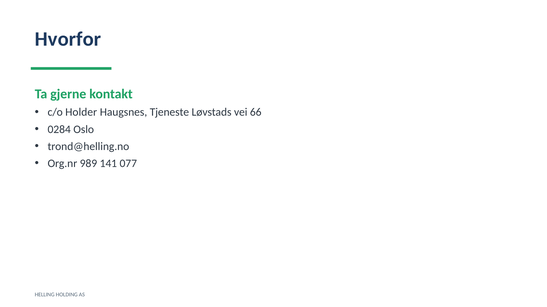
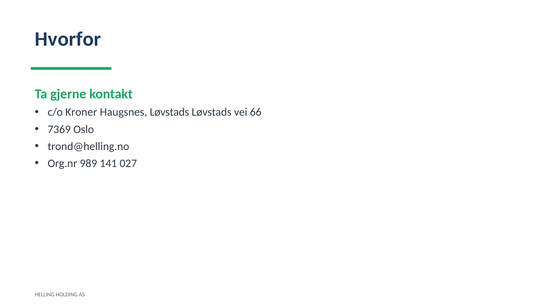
Holder: Holder -> Kroner
Haugsnes Tjeneste: Tjeneste -> Løvstads
0284: 0284 -> 7369
077: 077 -> 027
